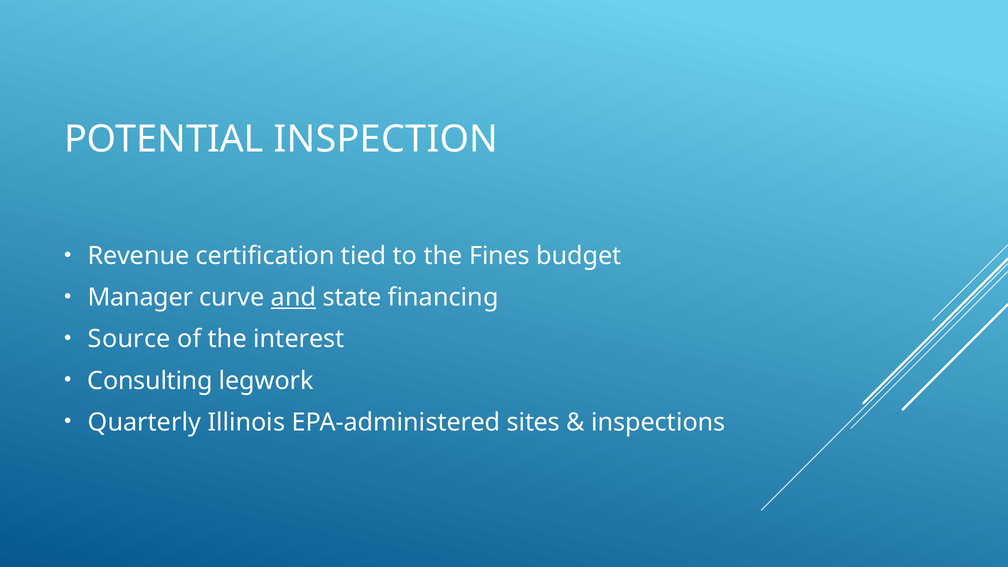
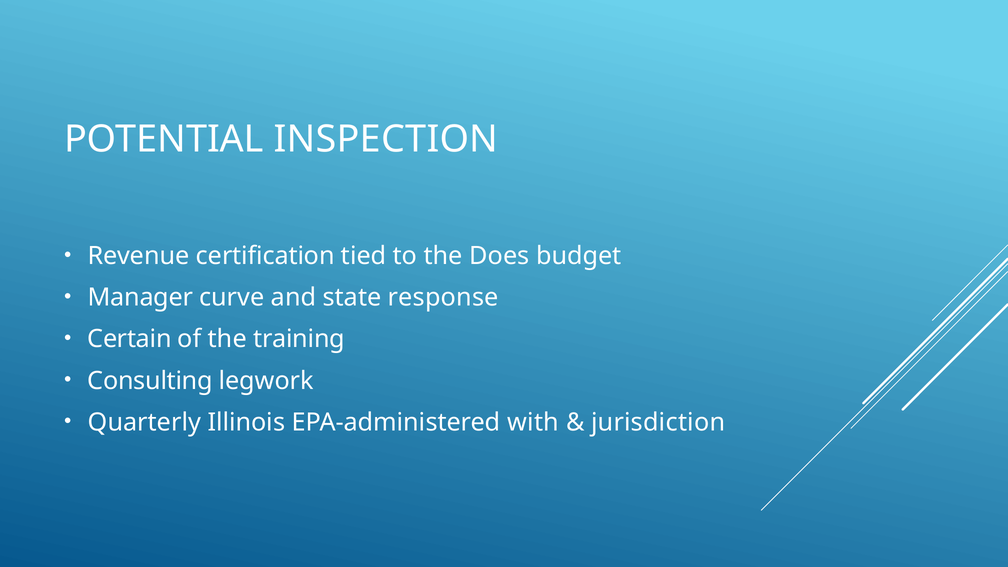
Fines: Fines -> Does
and underline: present -> none
financing: financing -> response
Source: Source -> Certain
interest: interest -> training
sites: sites -> with
inspections: inspections -> jurisdiction
